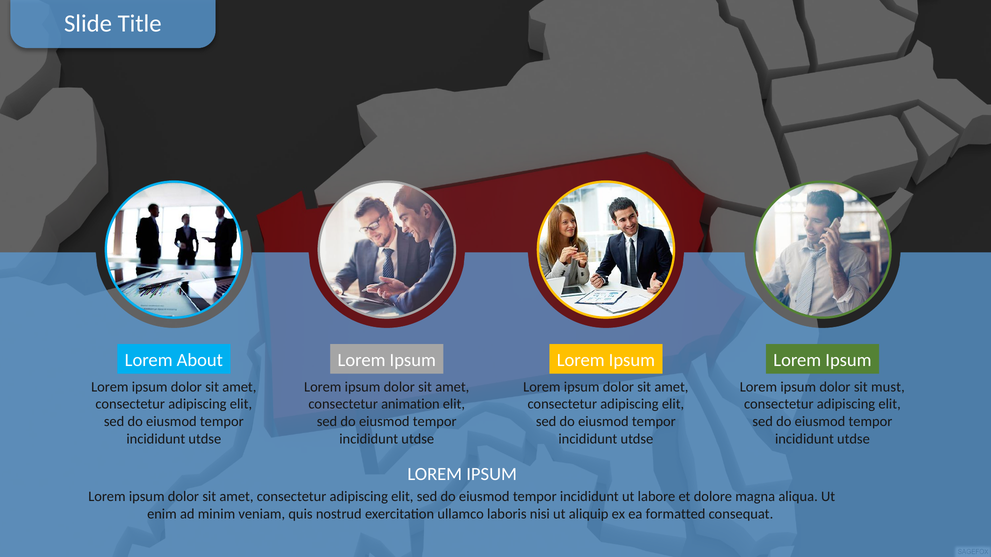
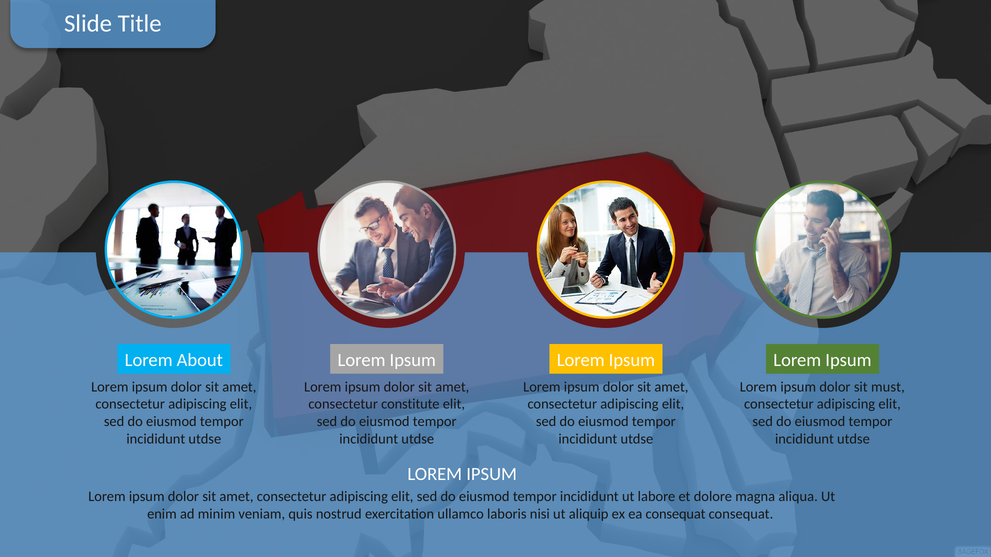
animation: animation -> constitute
ea formatted: formatted -> consequat
